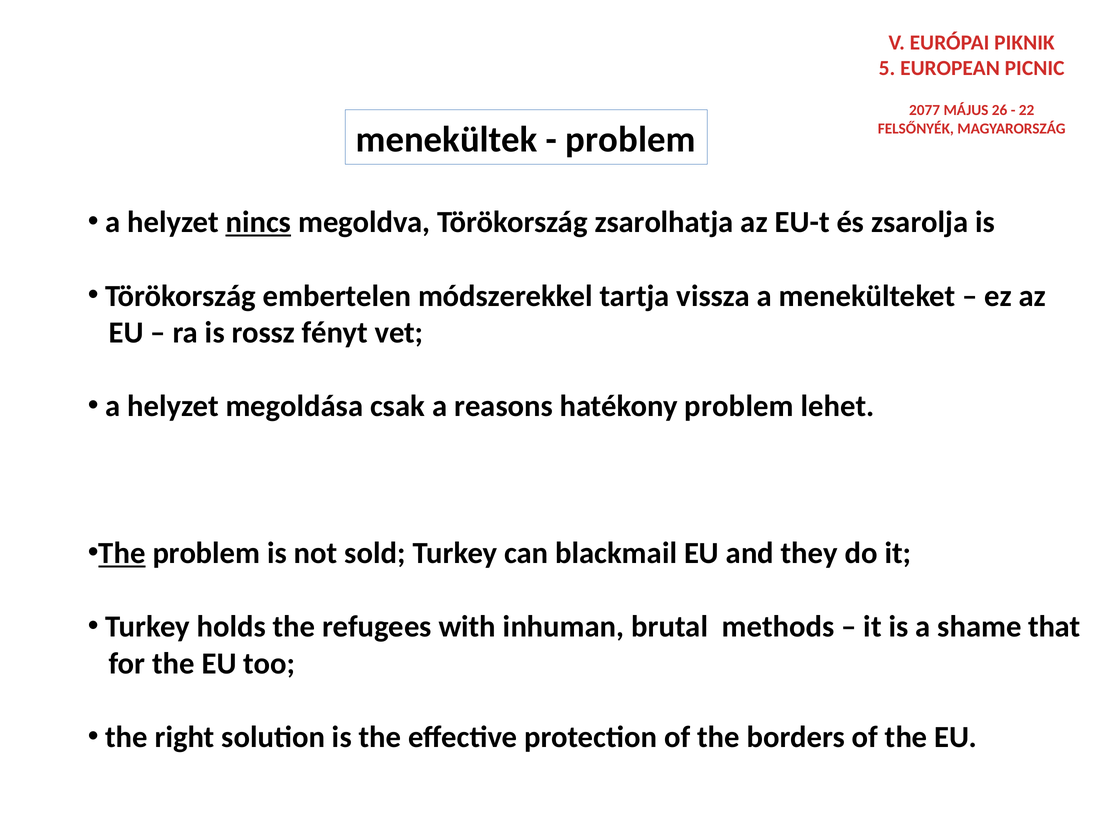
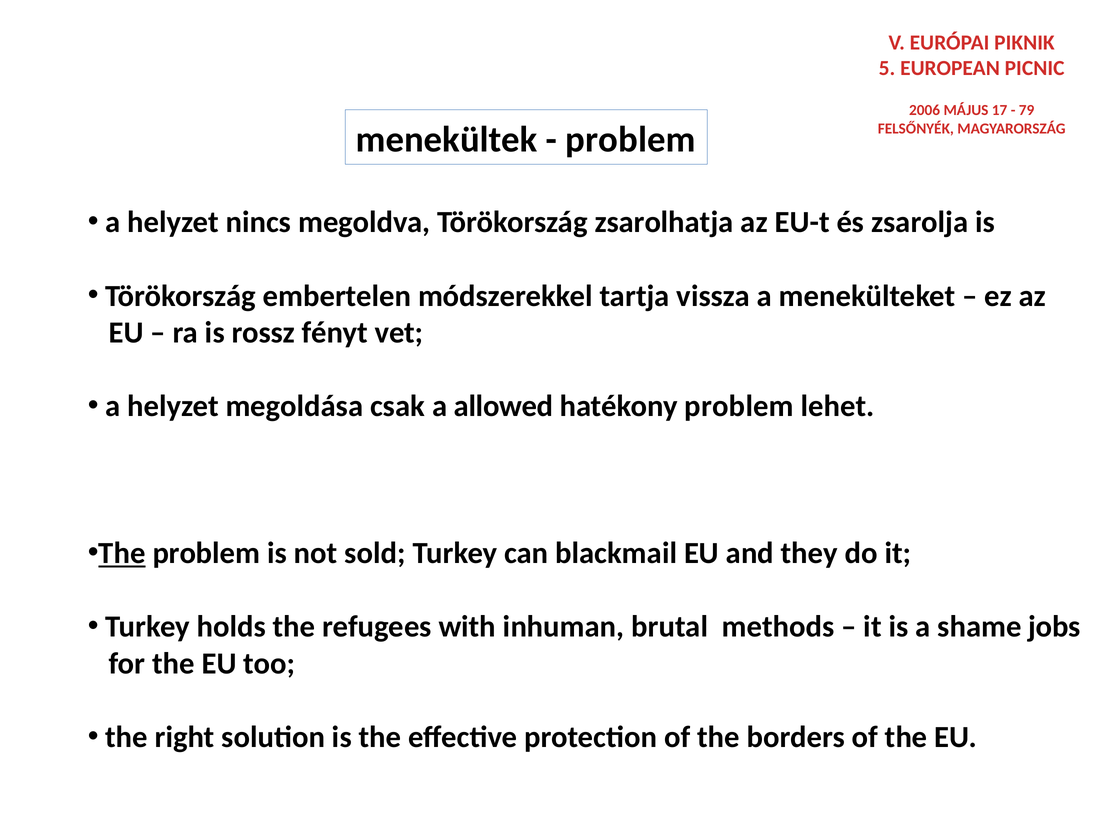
2077: 2077 -> 2006
26: 26 -> 17
22: 22 -> 79
nincs underline: present -> none
reasons: reasons -> allowed
that: that -> jobs
